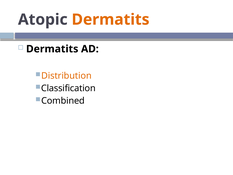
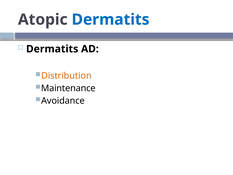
Dermatits at (111, 20) colour: orange -> blue
Classification: Classification -> Maintenance
Combined: Combined -> Avoidance
